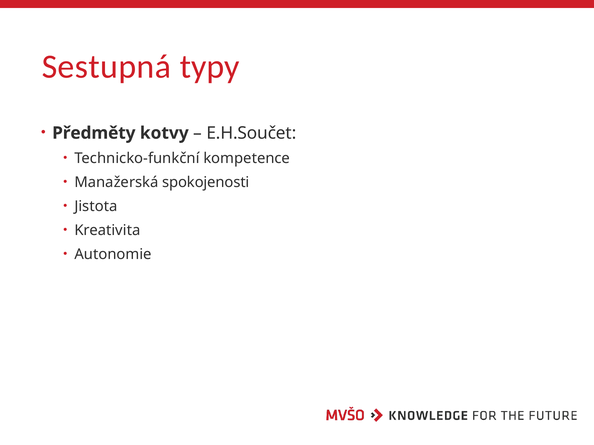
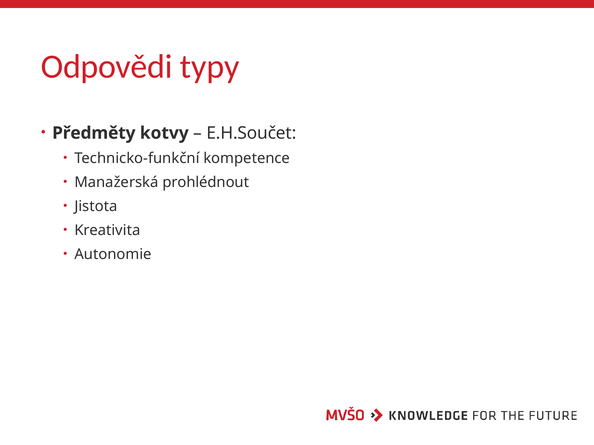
Sestupná: Sestupná -> Odpovědi
spokojenosti: spokojenosti -> prohlédnout
